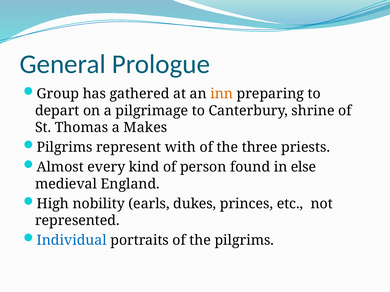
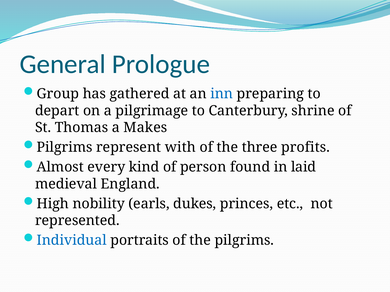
inn colour: orange -> blue
priests: priests -> profits
else: else -> laid
